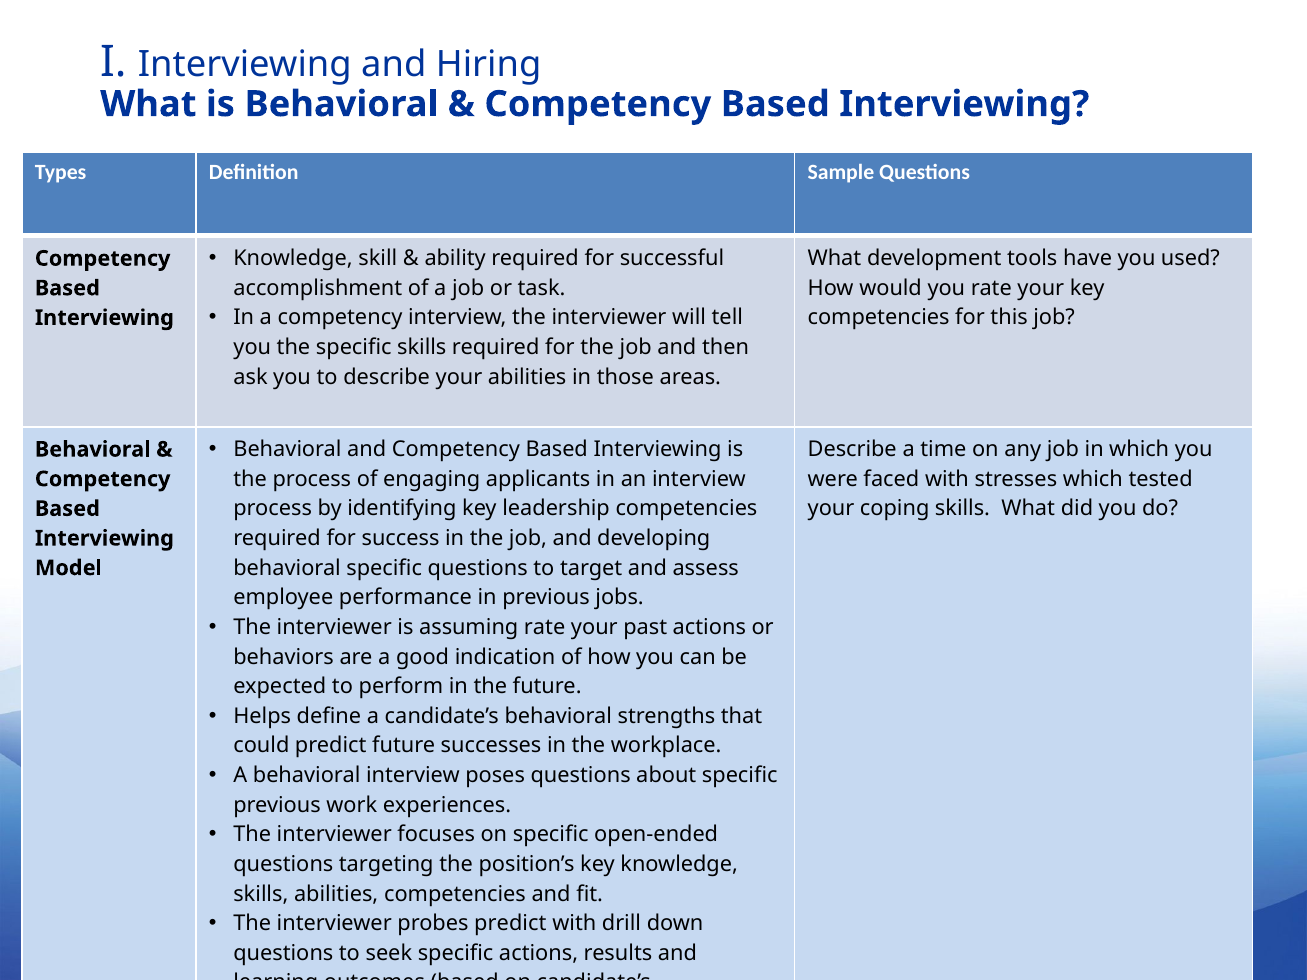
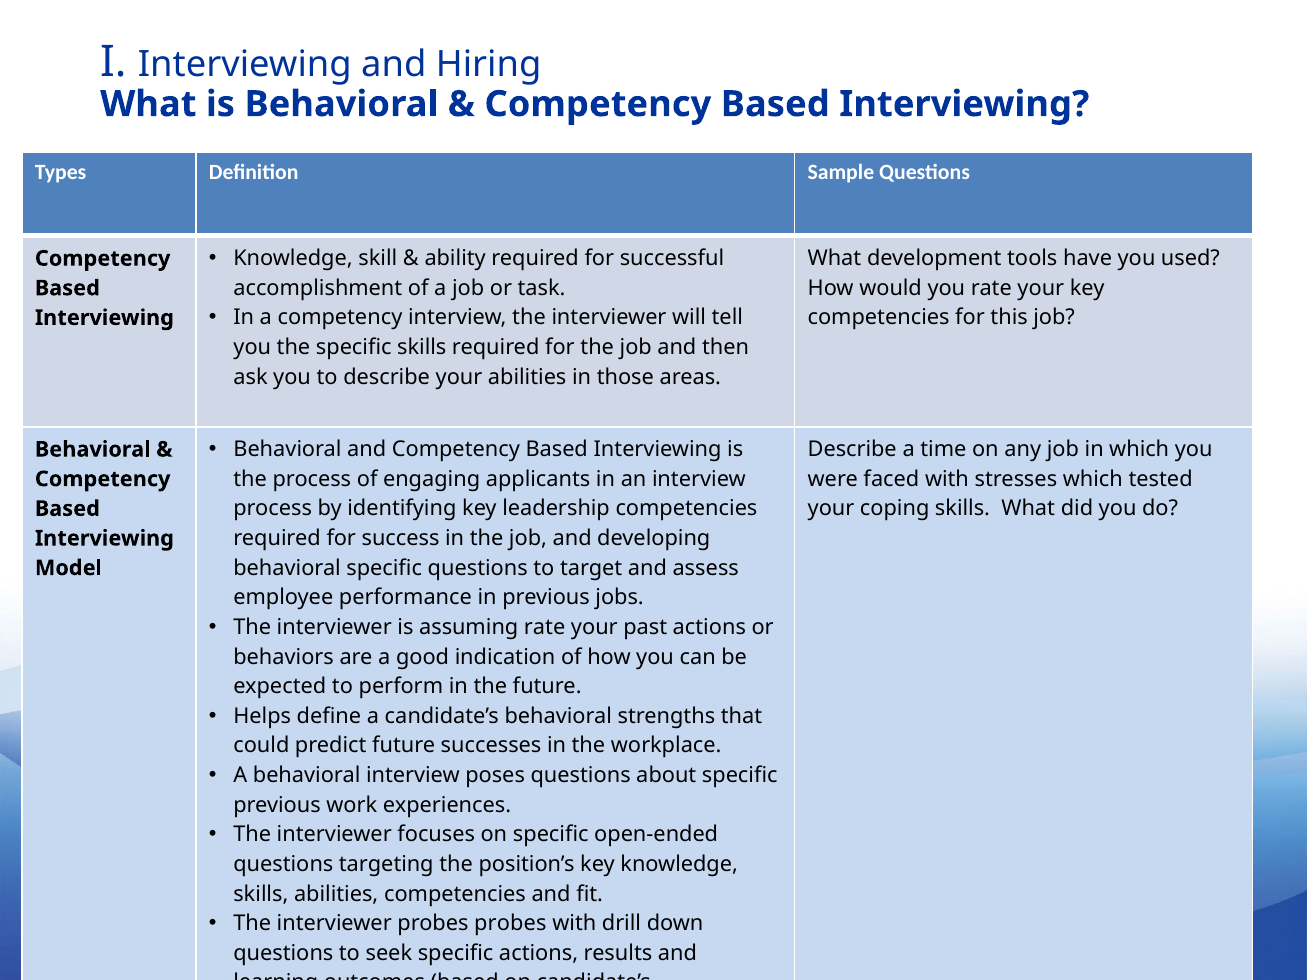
probes predict: predict -> probes
